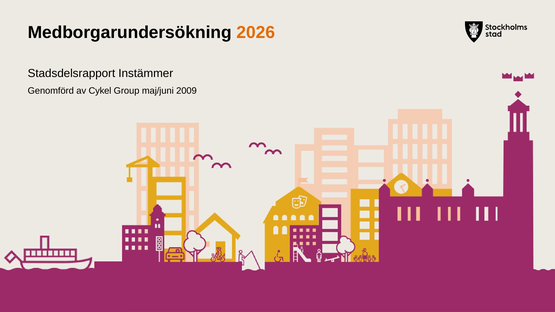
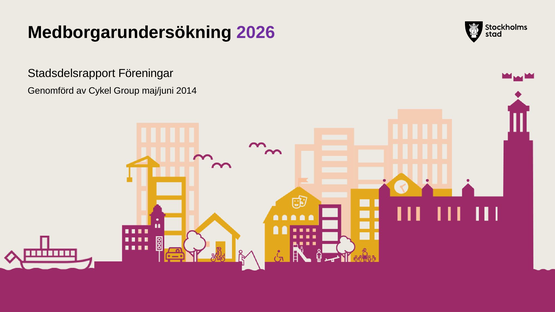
2026 colour: orange -> purple
Instämmer: Instämmer -> Föreningar
2009: 2009 -> 2014
